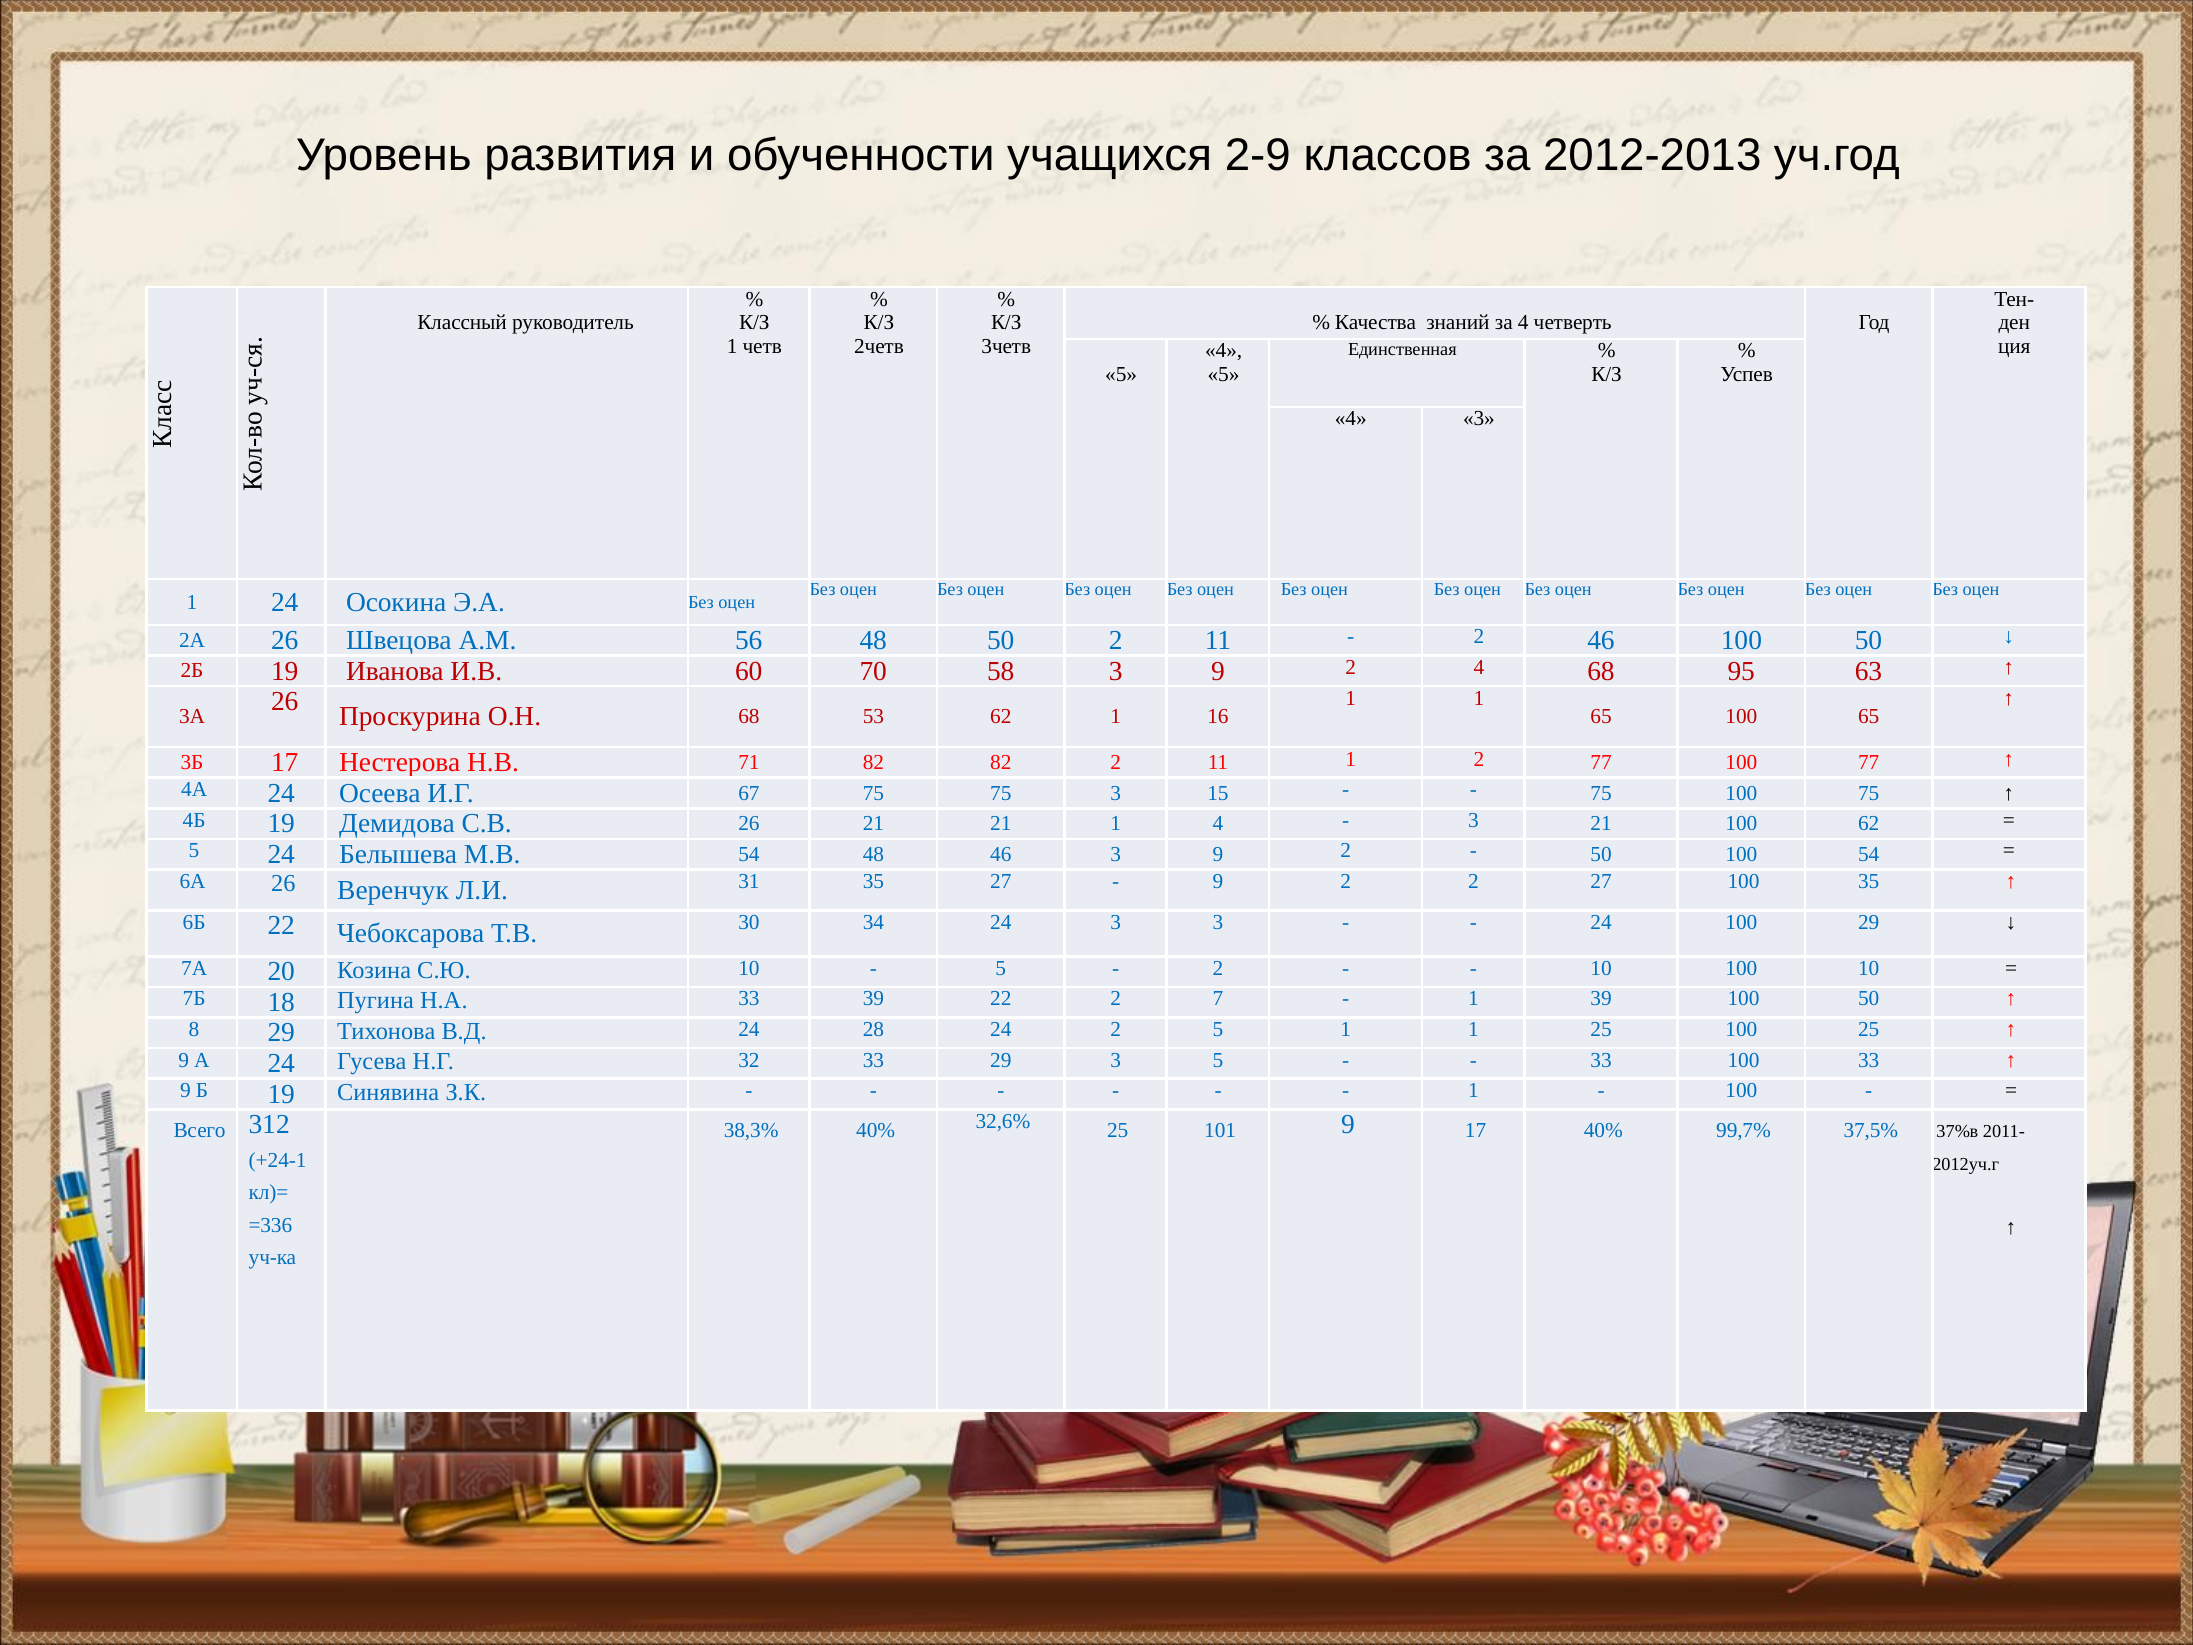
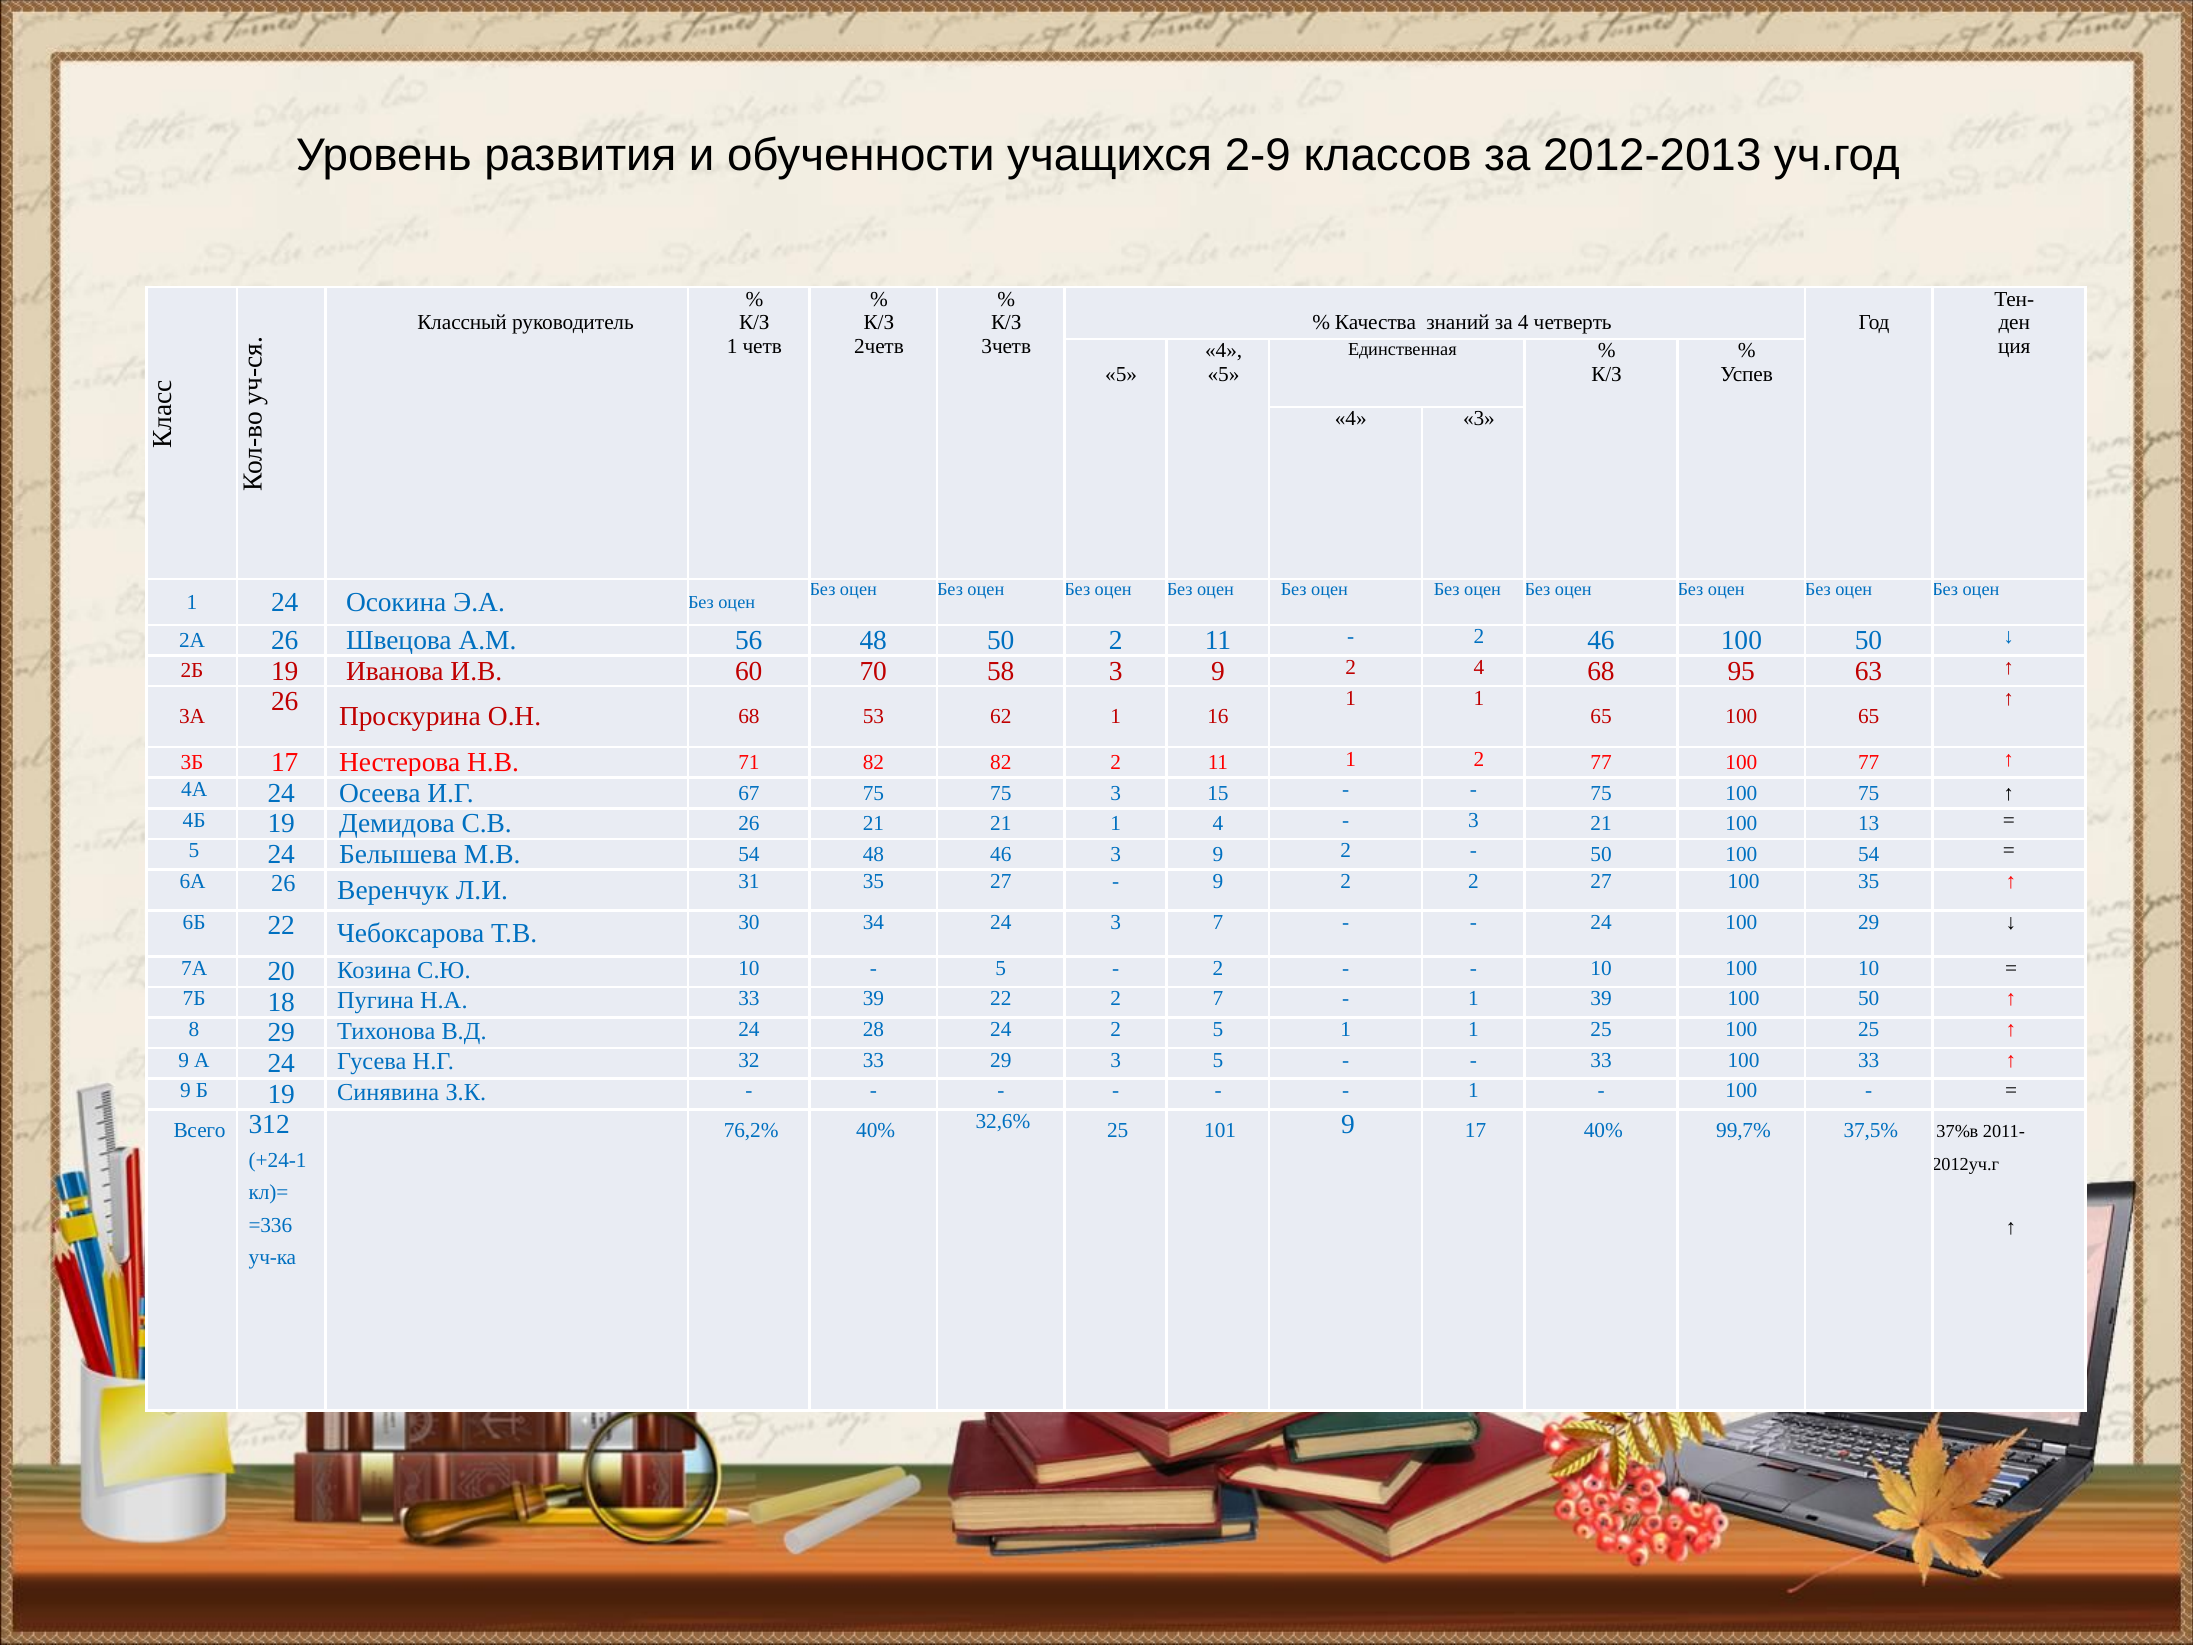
100 62: 62 -> 13
3 3: 3 -> 7
38,3%: 38,3% -> 76,2%
